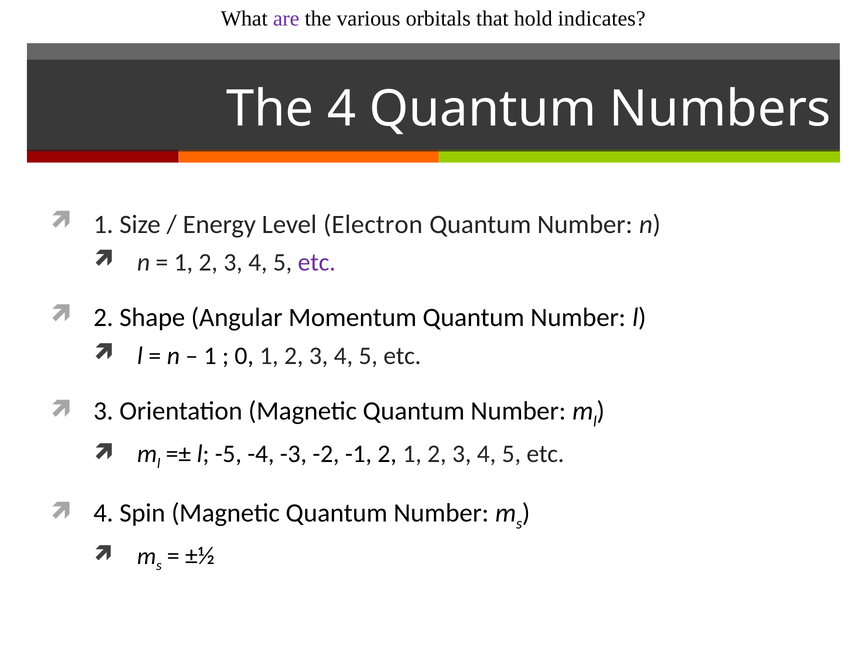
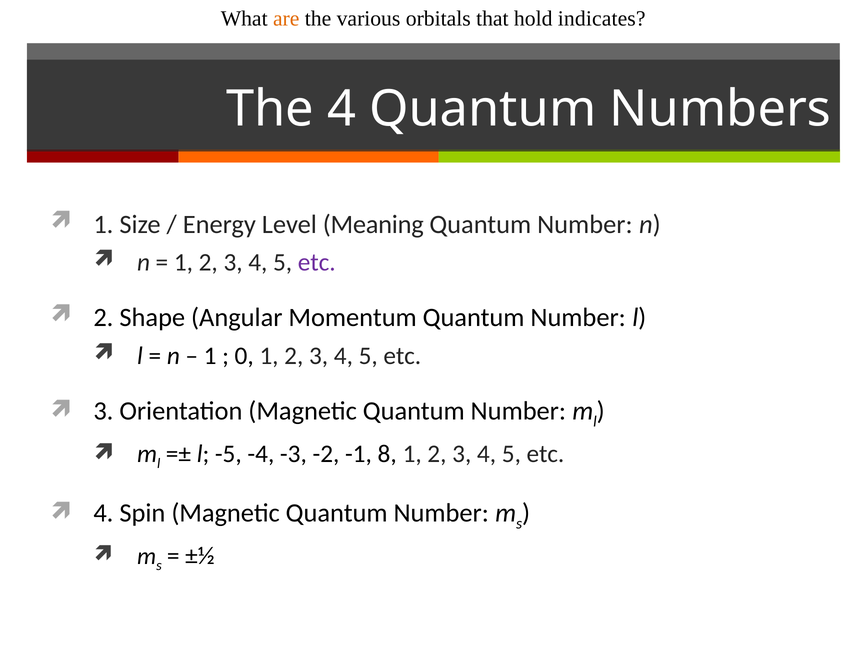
are colour: purple -> orange
Electron: Electron -> Meaning
-1 2: 2 -> 8
